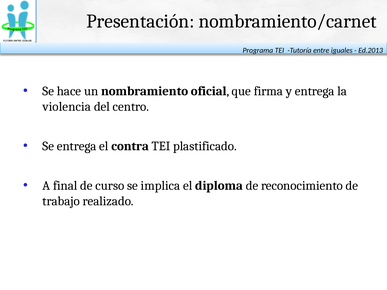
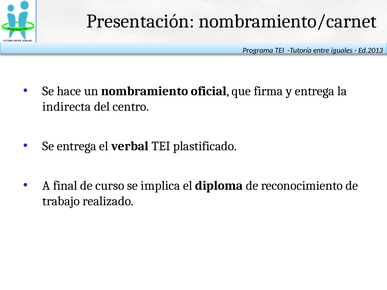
violencia: violencia -> indirecta
contra: contra -> verbal
